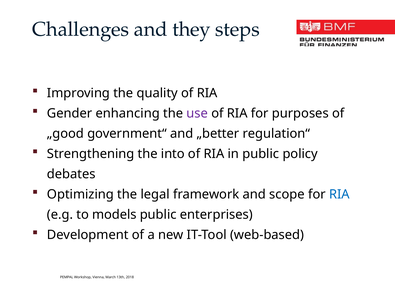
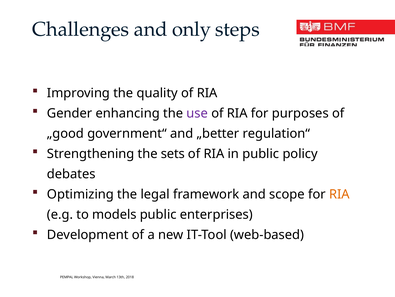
they: they -> only
into: into -> sets
RIA at (339, 194) colour: blue -> orange
